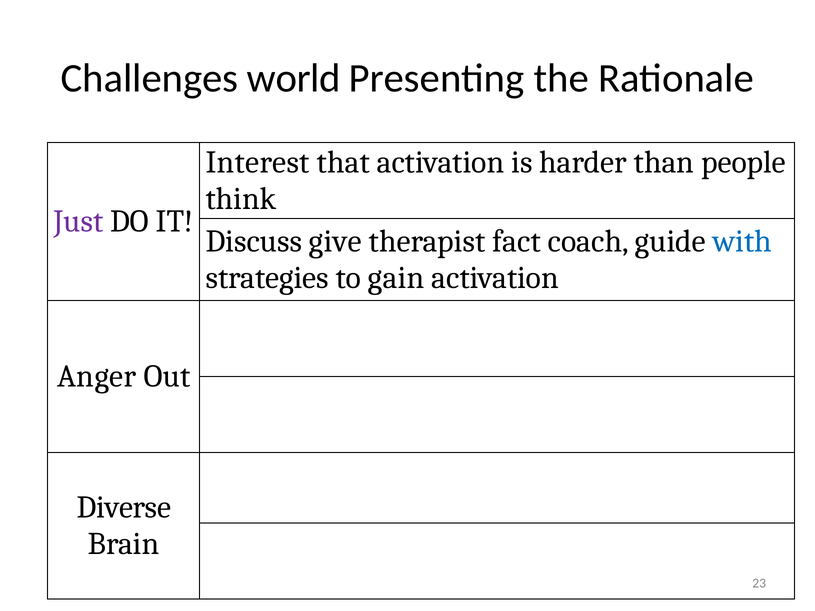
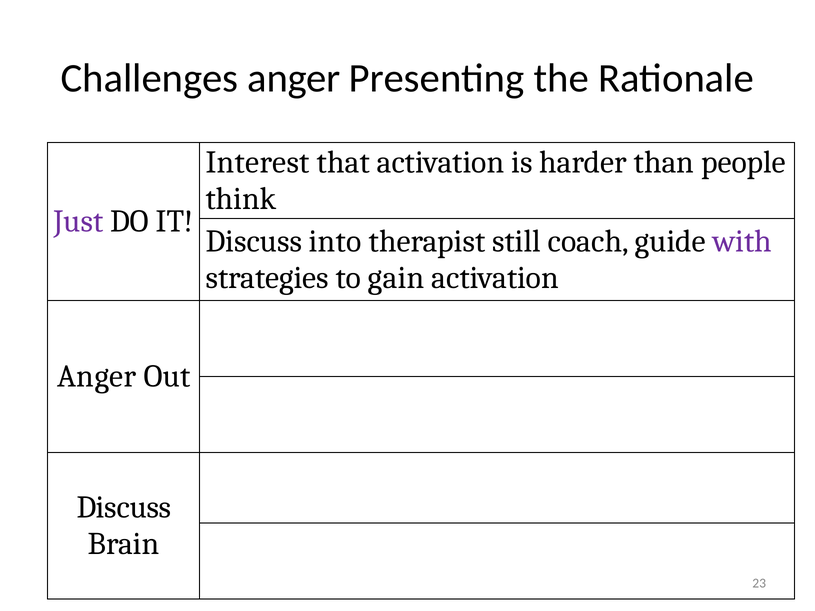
Challenges world: world -> anger
give: give -> into
fact: fact -> still
with colour: blue -> purple
Diverse at (124, 508): Diverse -> Discuss
